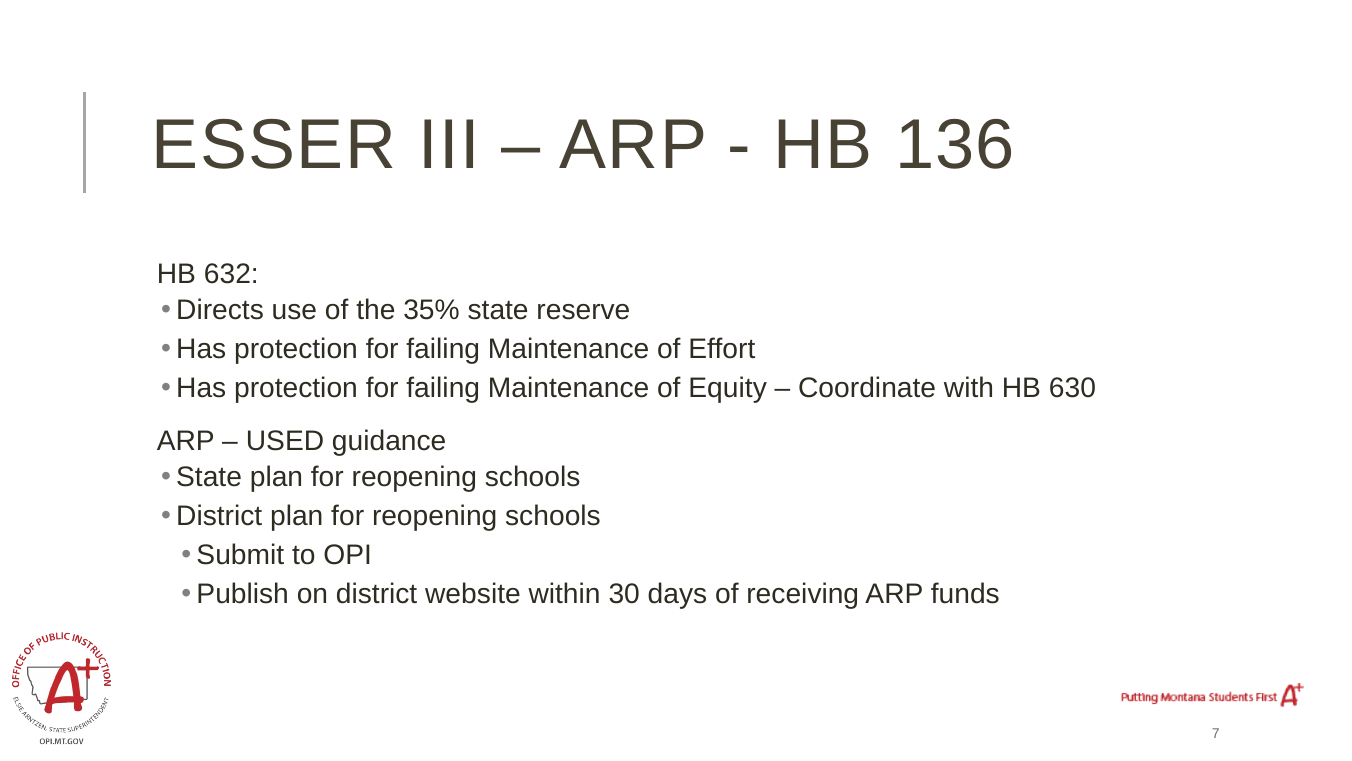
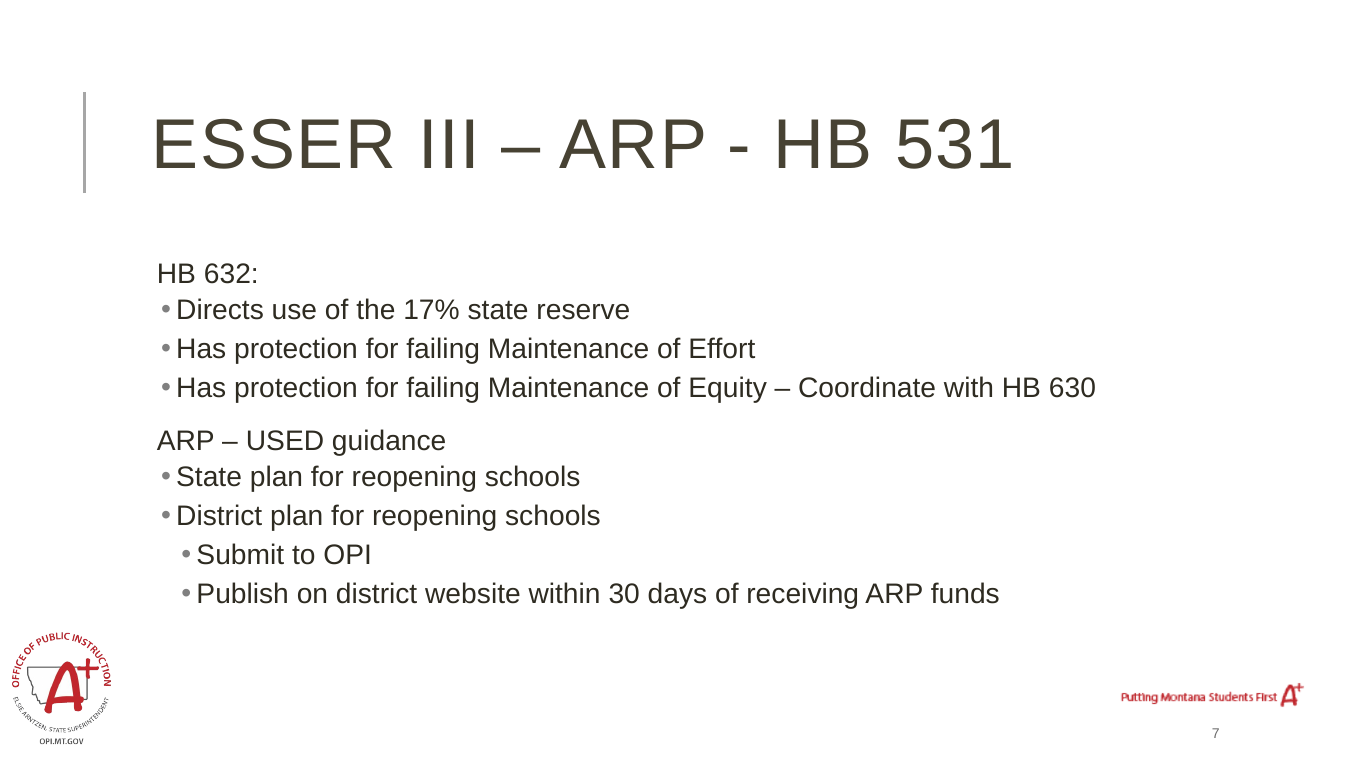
136: 136 -> 531
35%: 35% -> 17%
